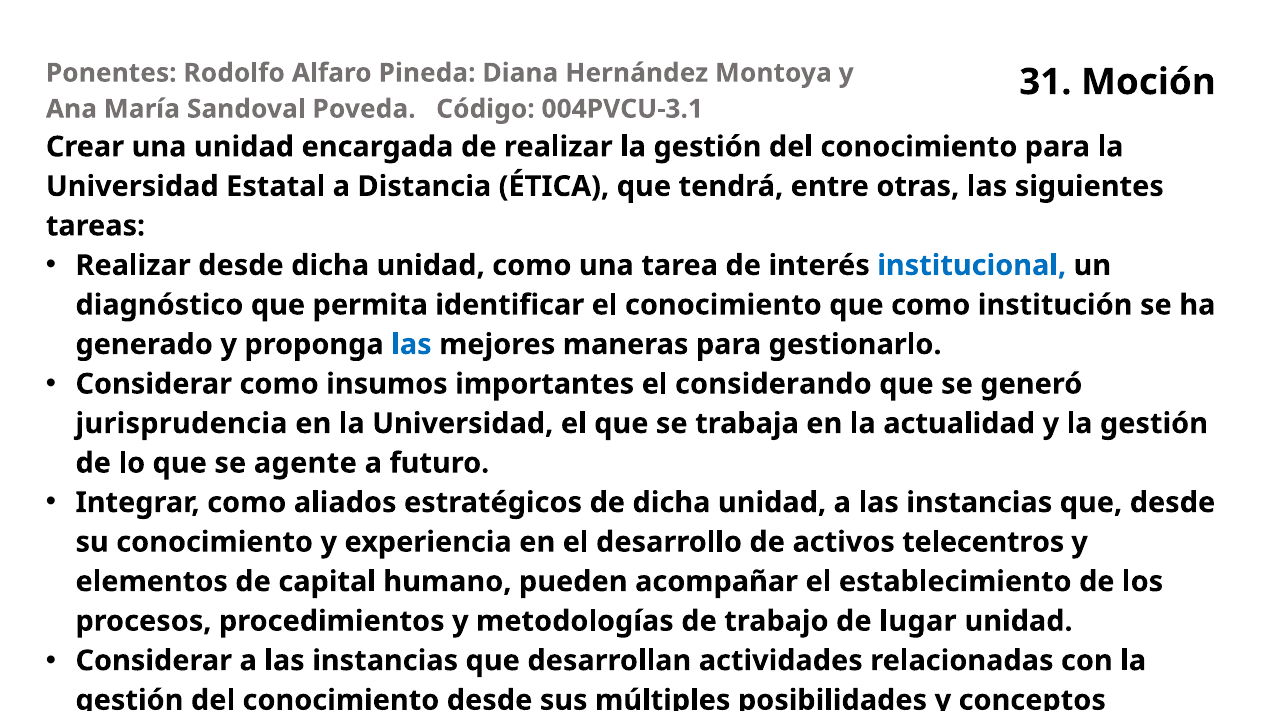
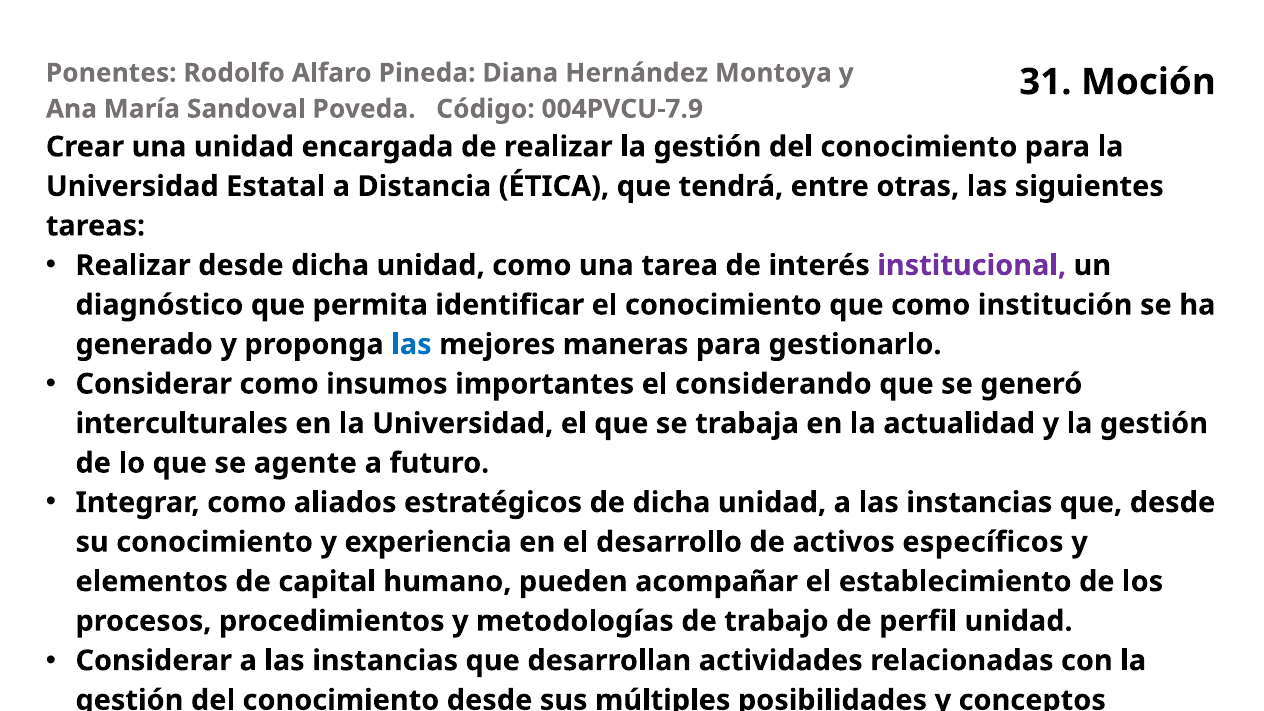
004PVCU-3.1: 004PVCU-3.1 -> 004PVCU-7.9
institucional colour: blue -> purple
jurisprudencia: jurisprudencia -> interculturales
telecentros: telecentros -> específicos
lugar: lugar -> perfil
